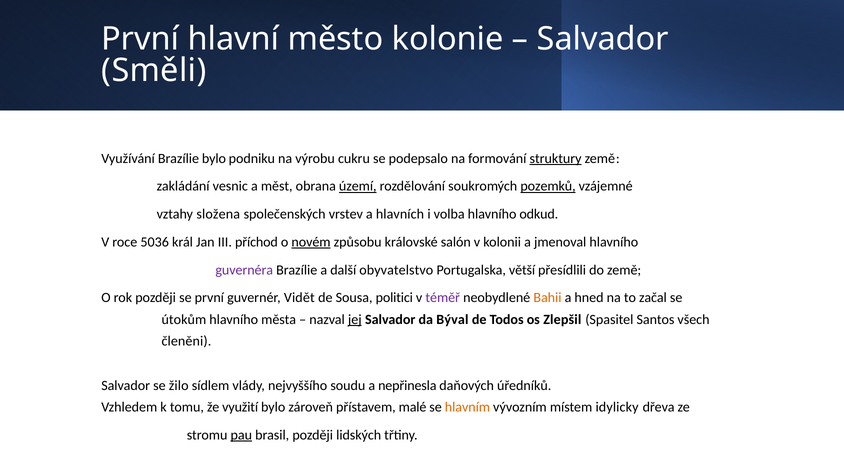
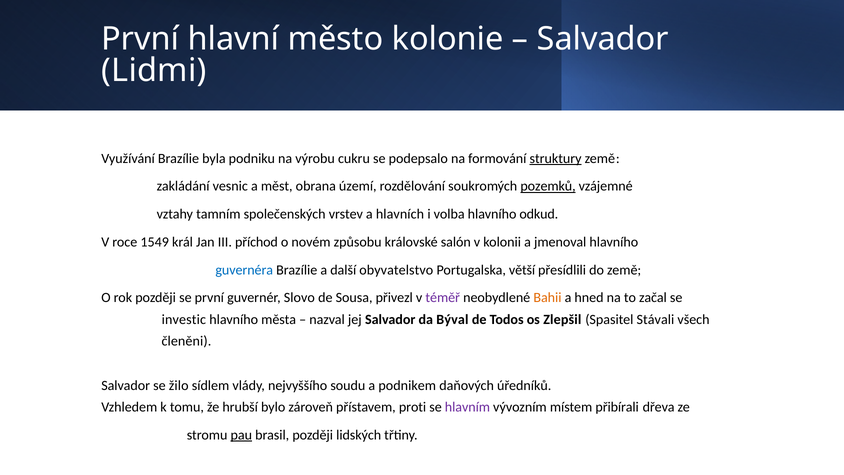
Směli: Směli -> Lidmi
Brazílie bylo: bylo -> byla
území underline: present -> none
složena: složena -> tamním
5036: 5036 -> 1549
novém underline: present -> none
guvernéra colour: purple -> blue
Vidět: Vidět -> Slovo
politici: politici -> přivezl
útokům: útokům -> investic
jej underline: present -> none
Santos: Santos -> Stávali
nepřinesla: nepřinesla -> podnikem
využití: využití -> hrubší
malé: malé -> proti
hlavním colour: orange -> purple
idylicky: idylicky -> přibírali
